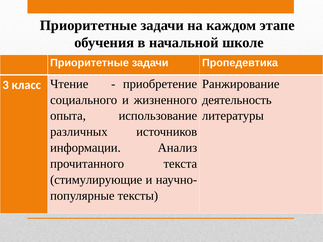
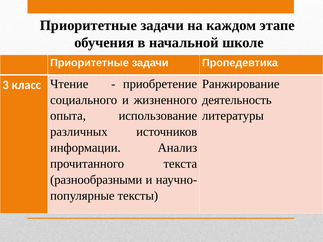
стимулирующие: стимулирующие -> разнообразными
